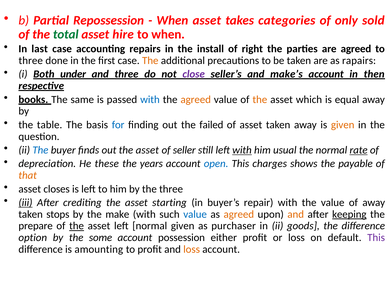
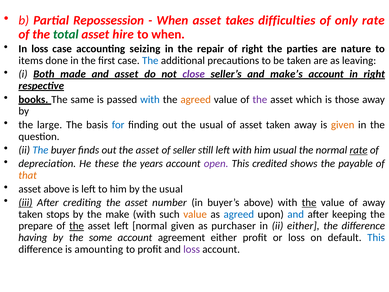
categories: categories -> difficulties
only sold: sold -> rate
In last: last -> loss
repairs: repairs -> seizing
install: install -> repair
are agreed: agreed -> nature
three at (31, 61): three -> items
The at (150, 61) colour: orange -> blue
rapairs: rapairs -> leaving
under: under -> made
and three: three -> asset
in then: then -> right
the at (260, 99) colour: orange -> purple
equal: equal -> those
table: table -> large
out the failed: failed -> usual
with at (242, 150) underline: present -> none
open colour: blue -> purple
charges: charges -> credited
asset closes: closes -> above
by the three: three -> usual
starting: starting -> number
buyer’s repair: repair -> above
the at (309, 202) underline: none -> present
value at (195, 214) colour: blue -> orange
agreed at (239, 214) colour: orange -> blue
and at (296, 214) colour: orange -> blue
keeping underline: present -> none
ii goods: goods -> either
option: option -> having
possession: possession -> agreement
This at (376, 237) colour: purple -> blue
loss at (192, 249) colour: orange -> purple
